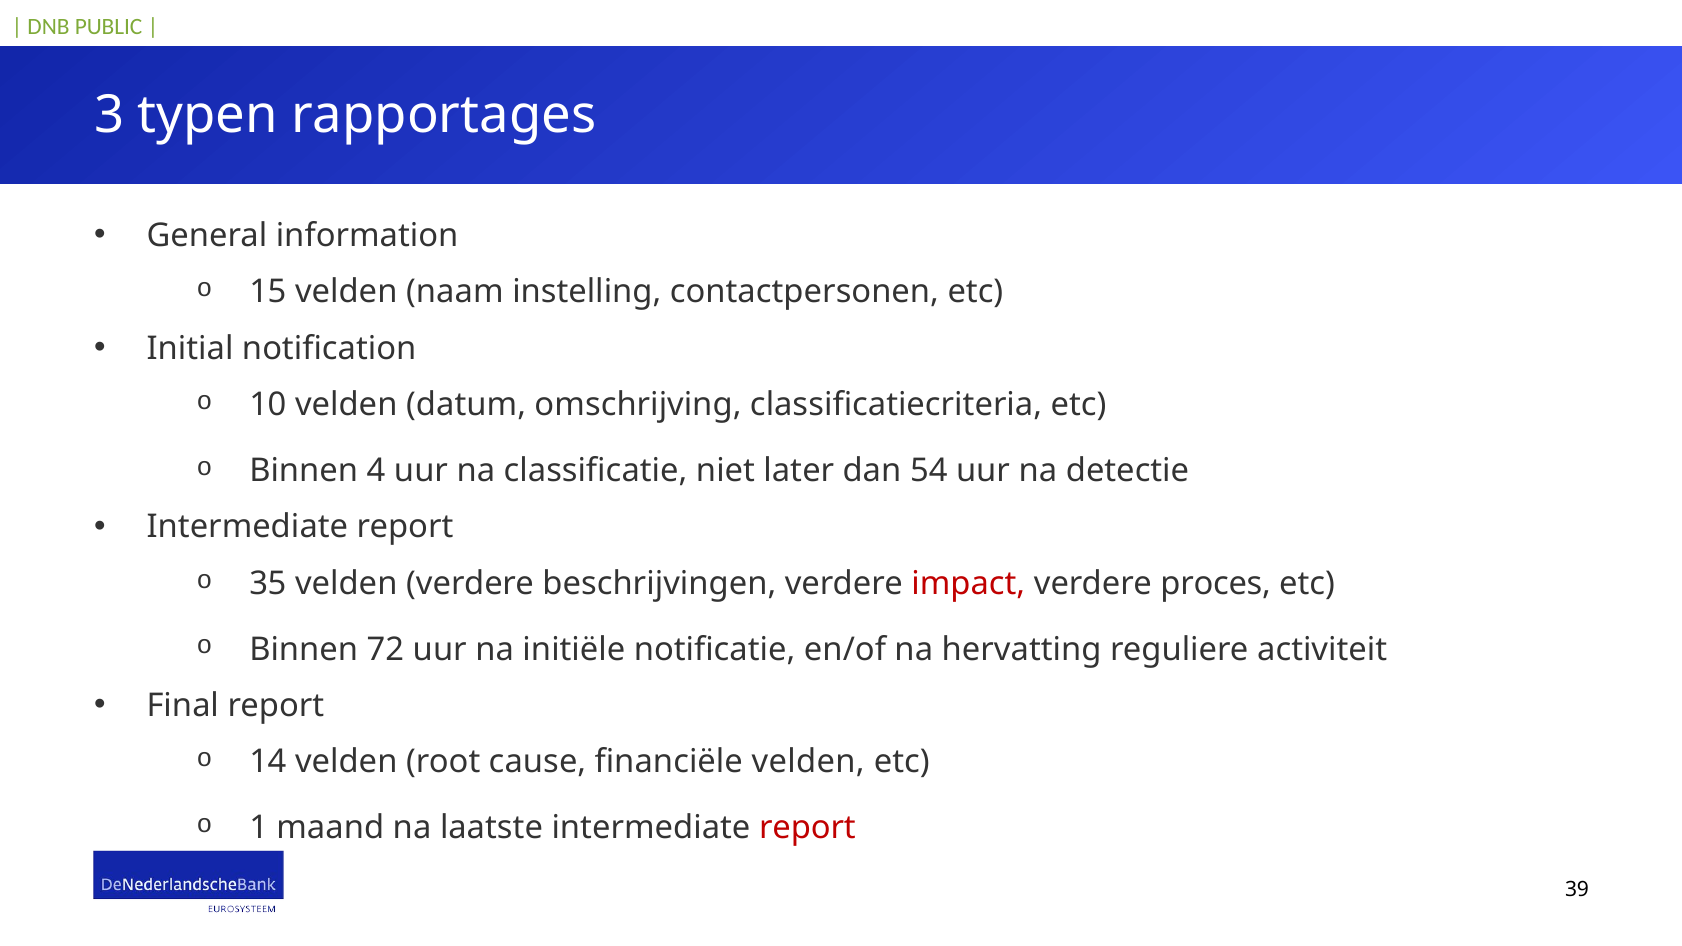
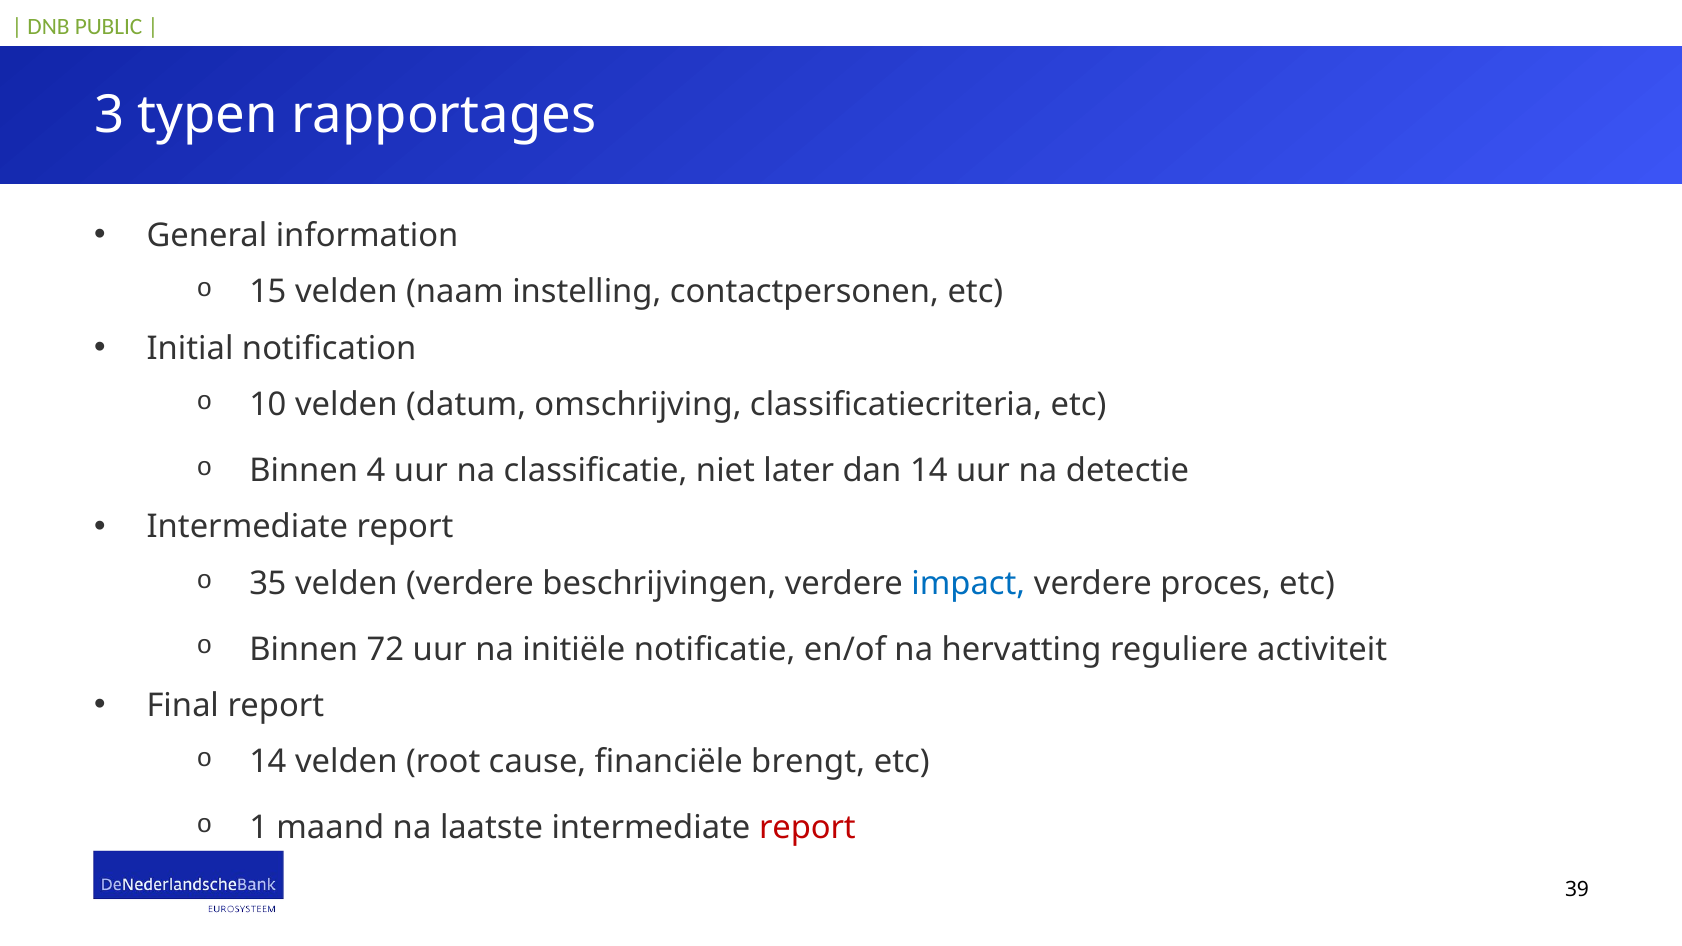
dan 54: 54 -> 14
impact colour: red -> blue
financiële velden: velden -> brengt
